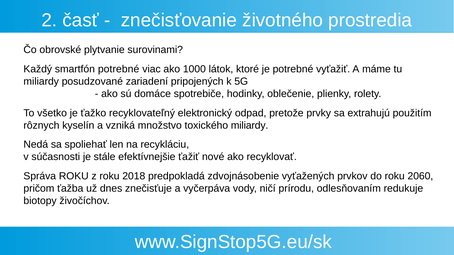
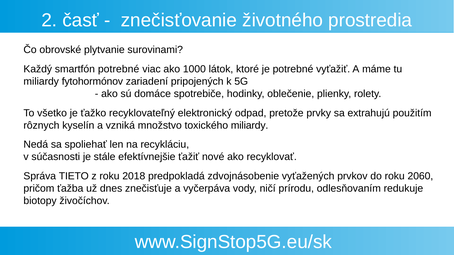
posudzované: posudzované -> fytohormónov
Správa ROKU: ROKU -> TIETO
